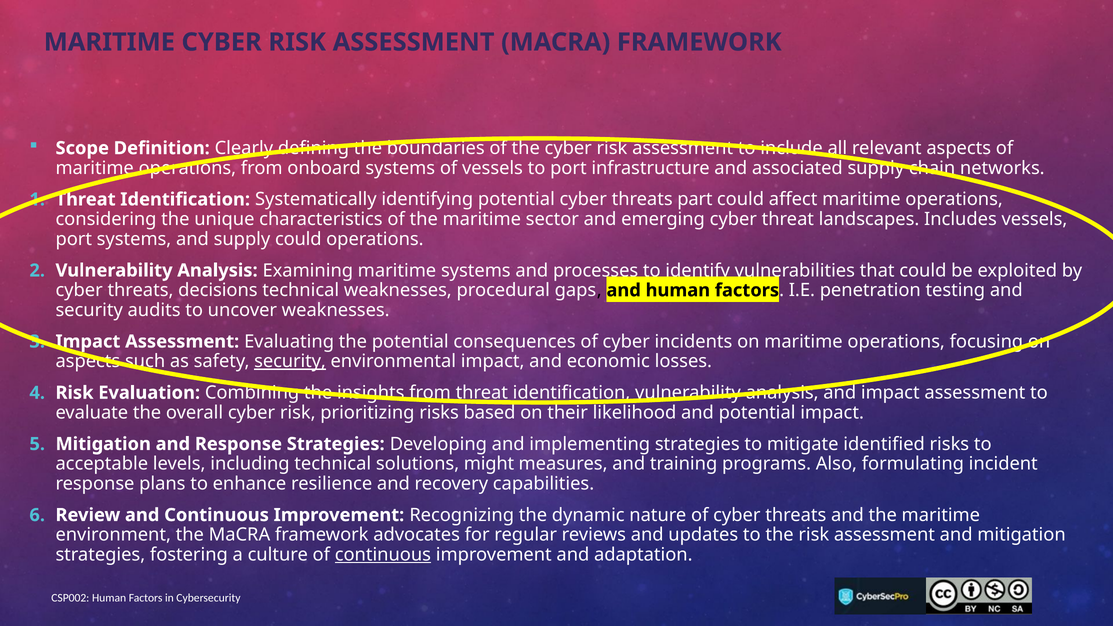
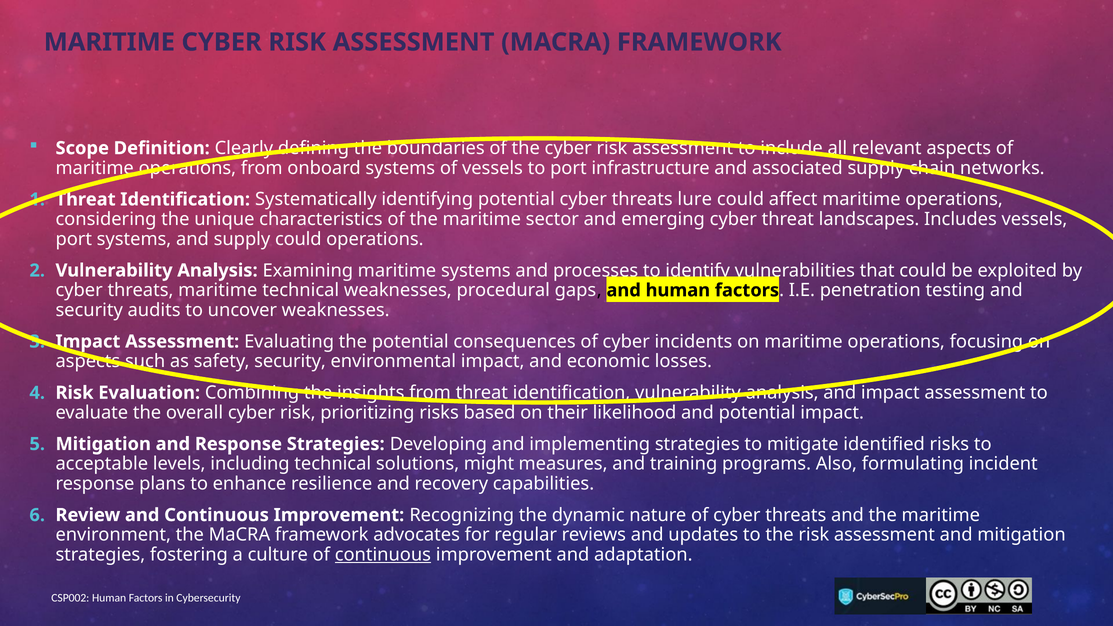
part: part -> lure
threats decisions: decisions -> maritime
security at (290, 361) underline: present -> none
